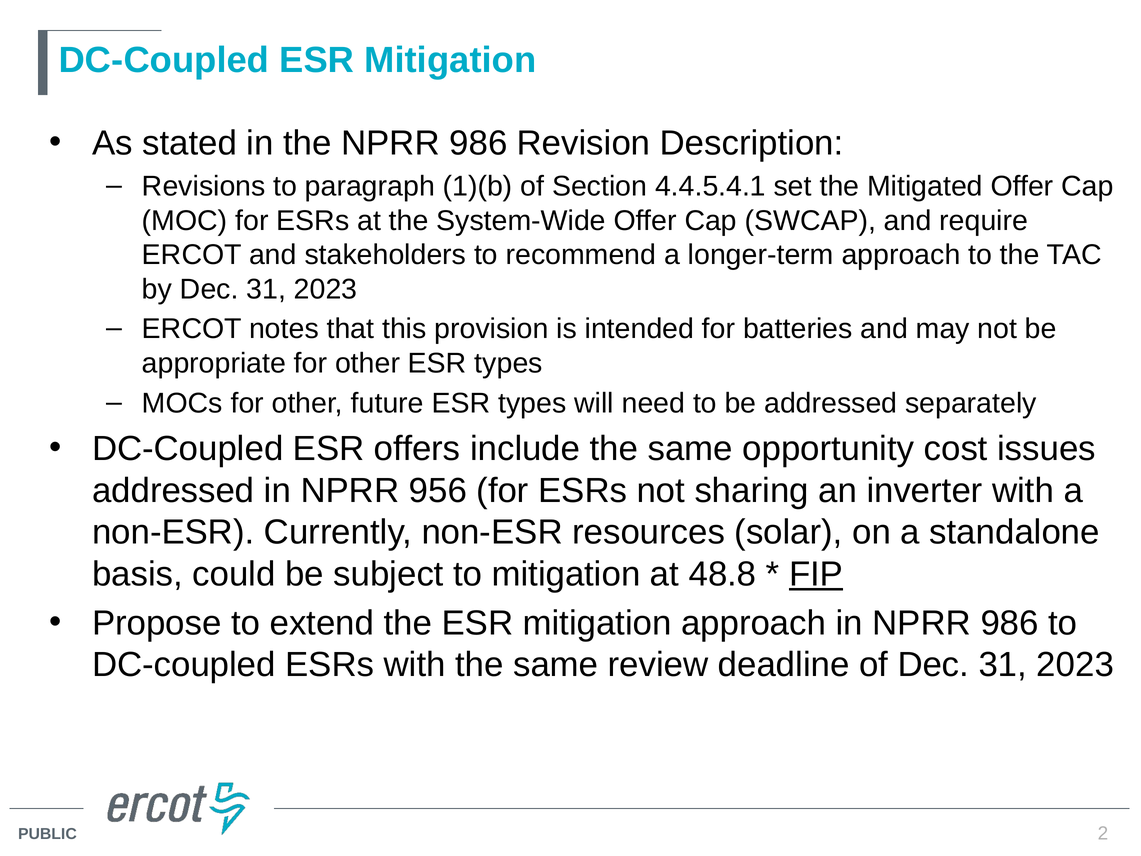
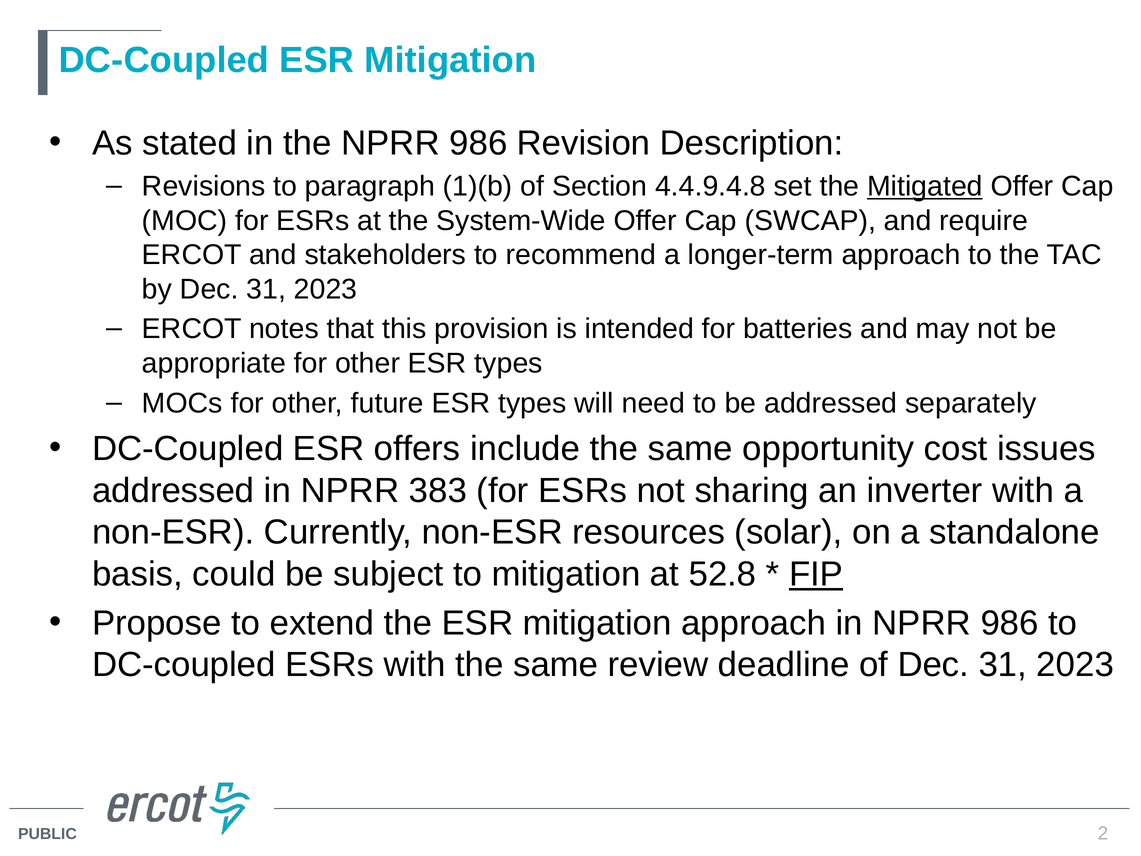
4.4.5.4.1: 4.4.5.4.1 -> 4.4.9.4.8
Mitigated underline: none -> present
956: 956 -> 383
48.8: 48.8 -> 52.8
